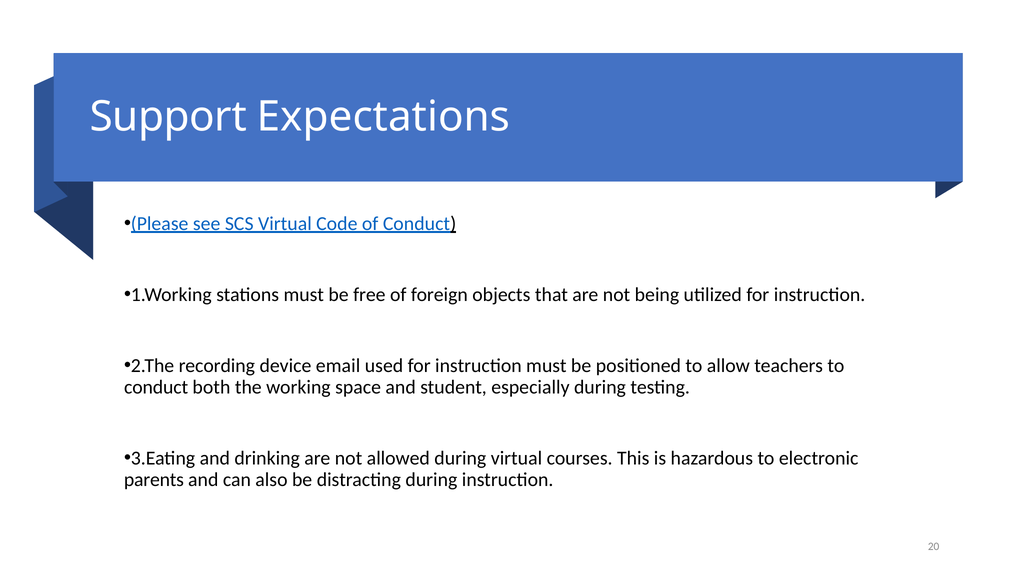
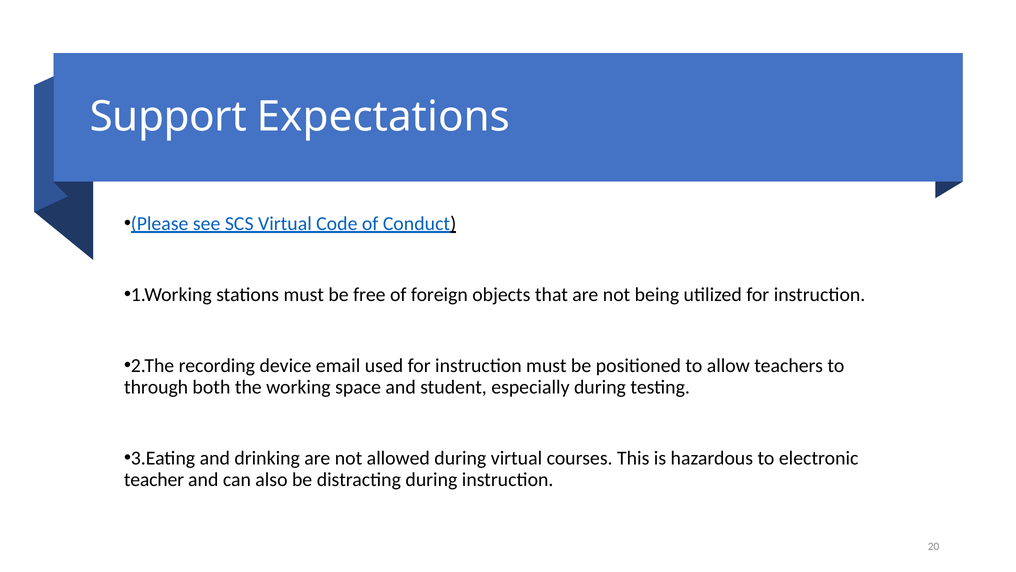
conduct at (156, 387): conduct -> through
parents: parents -> teacher
